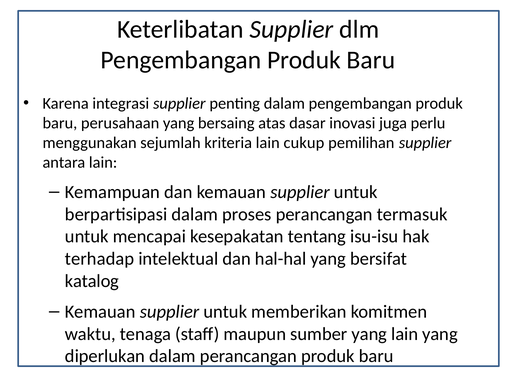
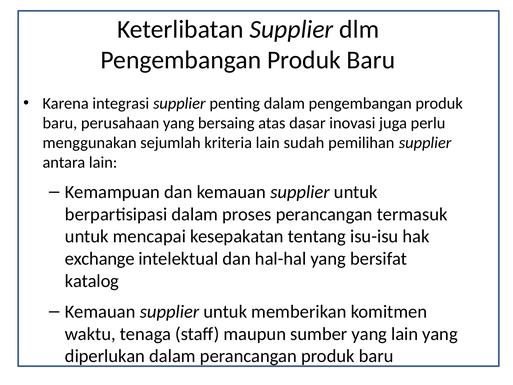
cukup: cukup -> sudah
terhadap: terhadap -> exchange
